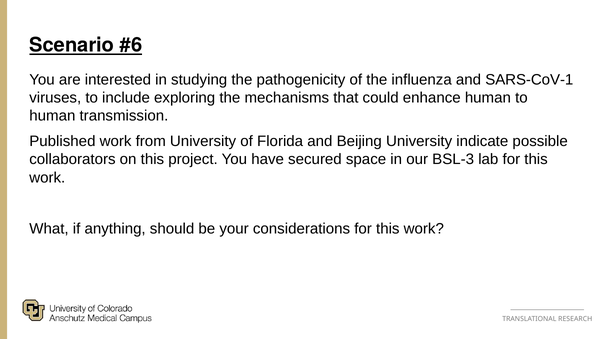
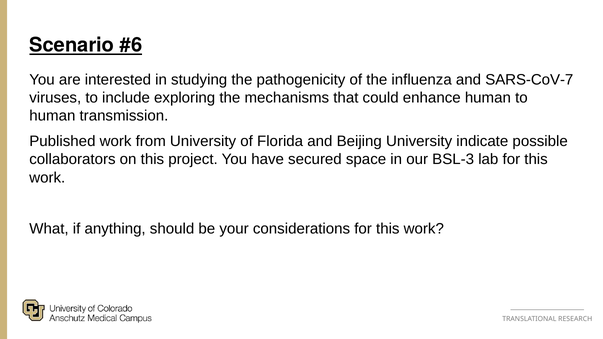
SARS-CoV-1: SARS-CoV-1 -> SARS-CoV-7
